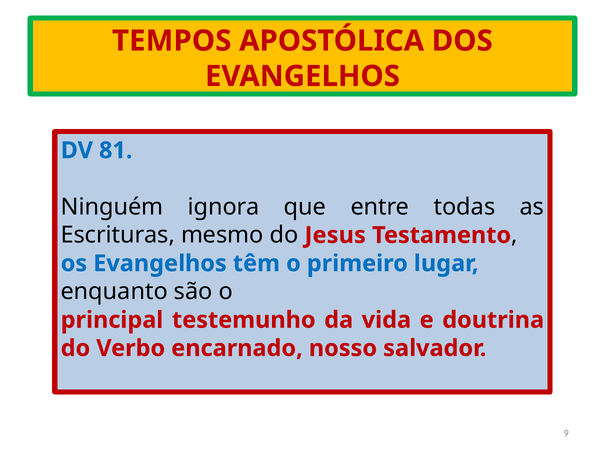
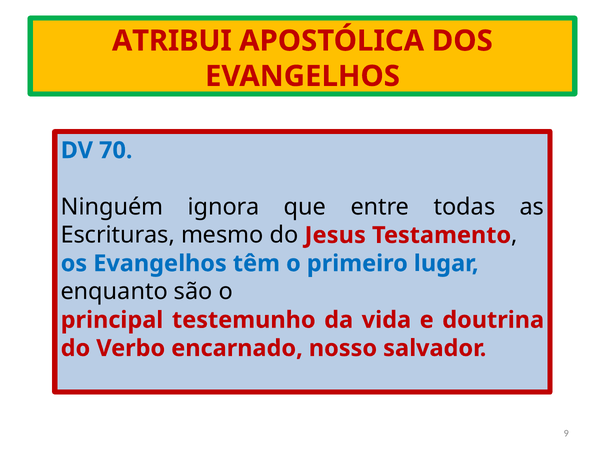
TEMPOS: TEMPOS -> ATRIBUI
81: 81 -> 70
